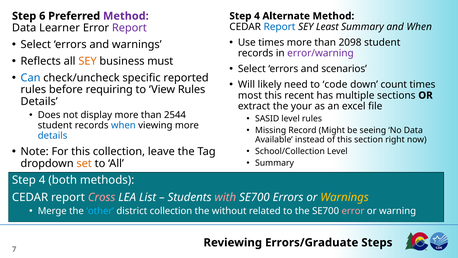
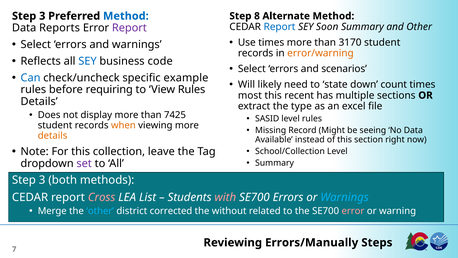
6 at (42, 16): 6 -> 3
Method at (126, 16) colour: purple -> blue
4 at (257, 16): 4 -> 8
Least: Least -> Soon
and When: When -> Other
Learner: Learner -> Reports
2098: 2098 -> 3170
error/warning colour: purple -> orange
SEY at (88, 61) colour: orange -> blue
must: must -> code
reported: reported -> example
code: code -> state
your: your -> type
2544: 2544 -> 7425
when at (123, 125) colour: blue -> orange
details at (53, 135) colour: blue -> orange
set colour: orange -> purple
4 at (42, 180): 4 -> 3
Warnings at (345, 197) colour: yellow -> light blue
district collection: collection -> corrected
Errors/Graduate: Errors/Graduate -> Errors/Manually
